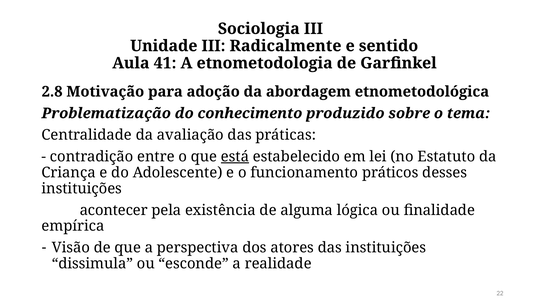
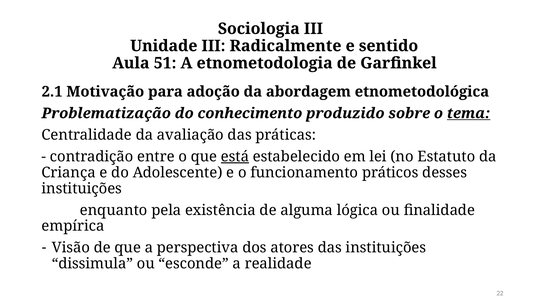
41: 41 -> 51
2.8: 2.8 -> 2.1
tema underline: none -> present
acontecer: acontecer -> enquanto
